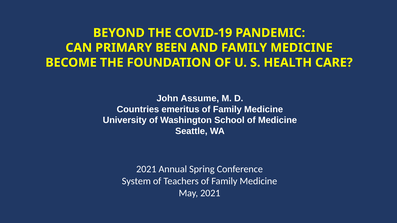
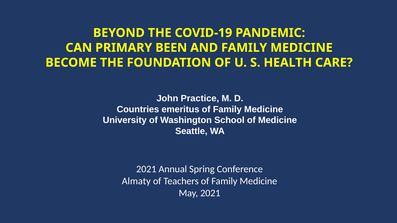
Assume: Assume -> Practice
System: System -> Almaty
